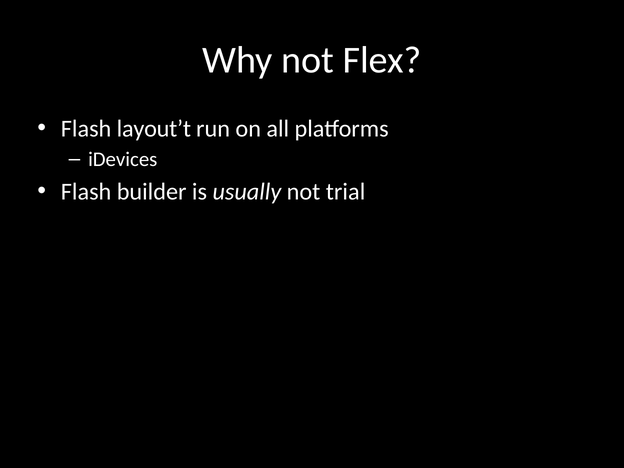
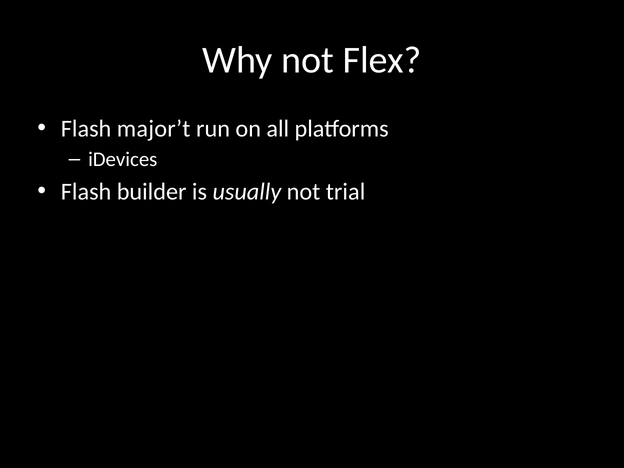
layout’t: layout’t -> major’t
